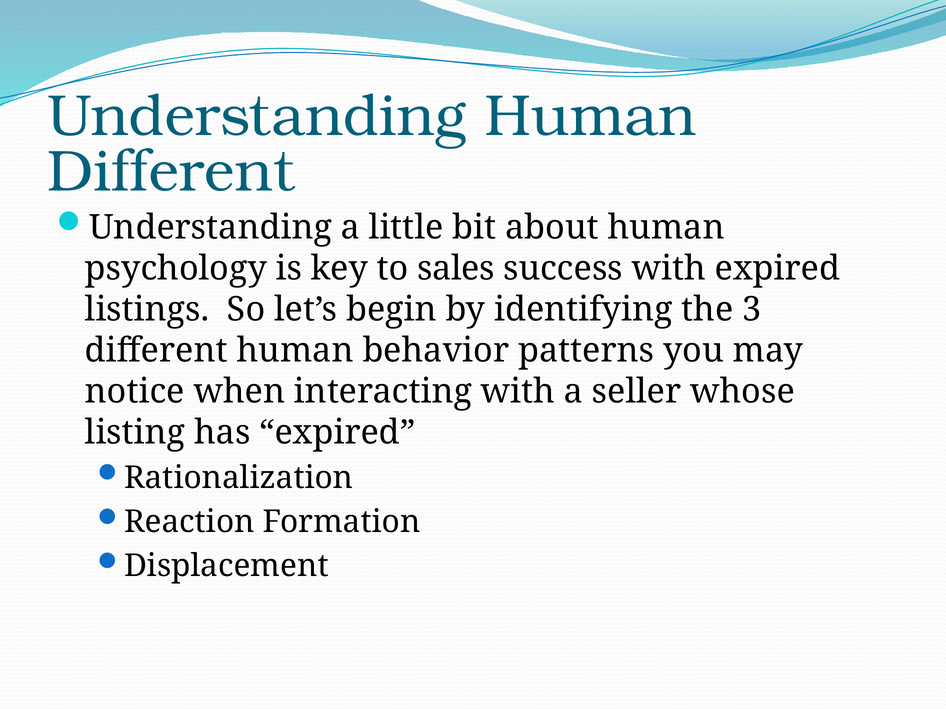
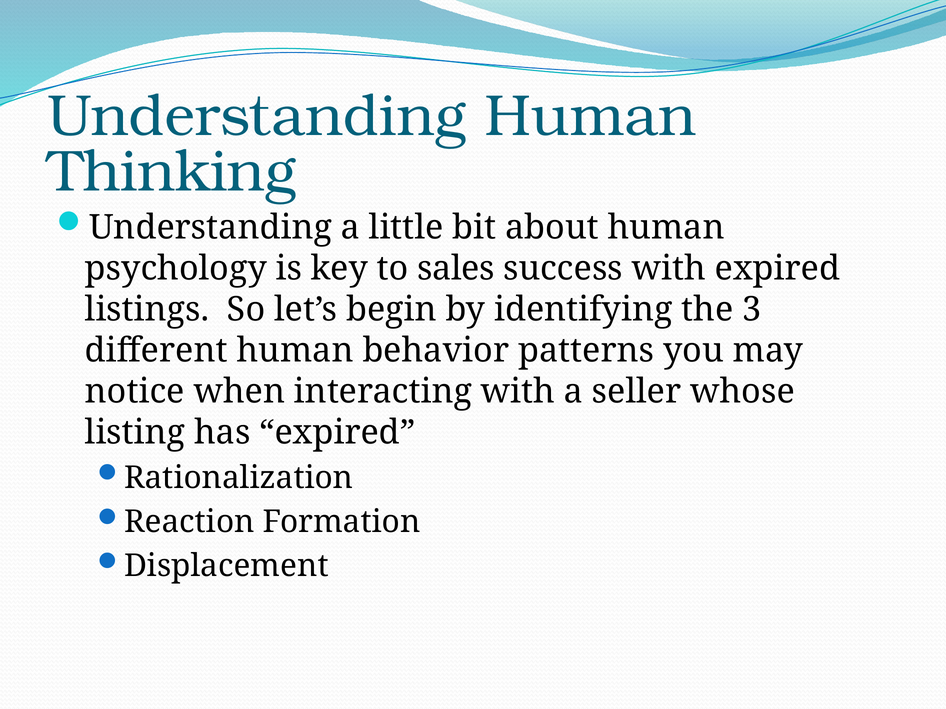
Different at (171, 172): Different -> Thinking
